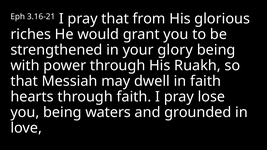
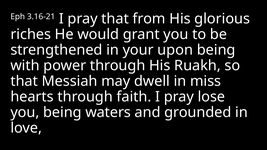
glory: glory -> upon
in faith: faith -> miss
